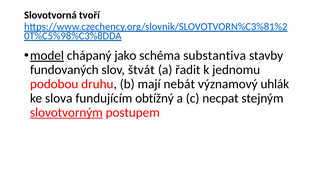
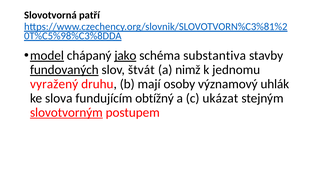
tvoří: tvoří -> patří
jako underline: none -> present
fundovaných underline: none -> present
řadit: řadit -> nimž
podobou: podobou -> vyražený
nebát: nebát -> osoby
necpat: necpat -> ukázat
